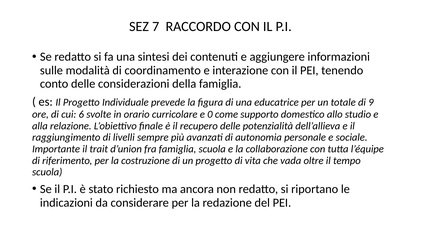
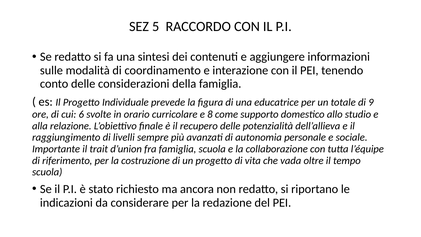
7: 7 -> 5
0: 0 -> 8
